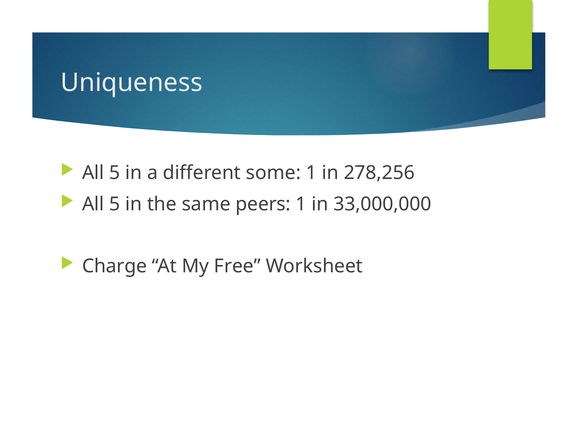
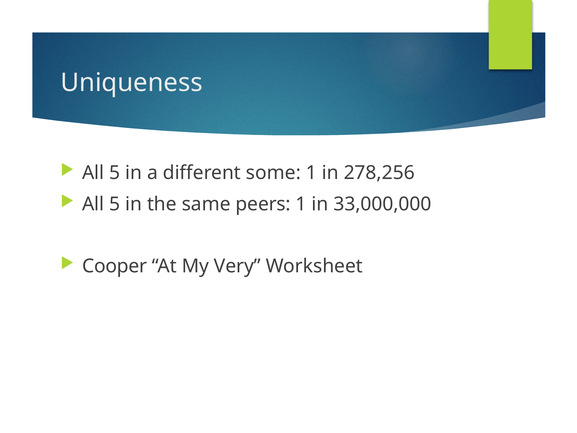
Charge: Charge -> Cooper
Free: Free -> Very
